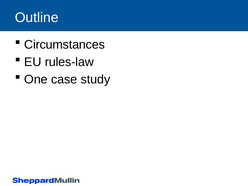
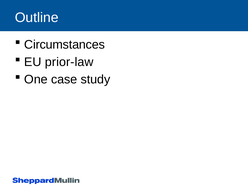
rules-law: rules-law -> prior-law
